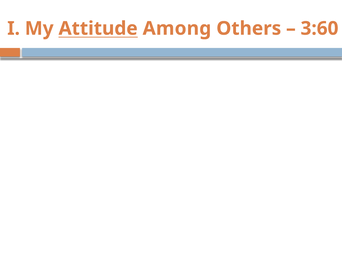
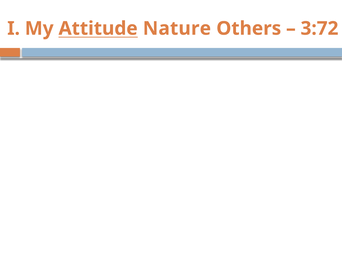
Among: Among -> Nature
3:60: 3:60 -> 3:72
